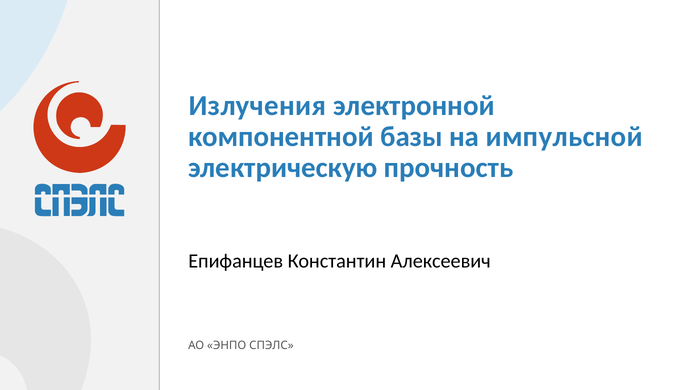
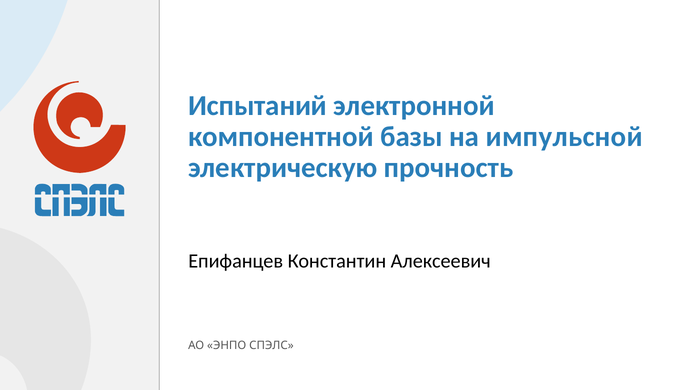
Излучения: Излучения -> Испытаний
